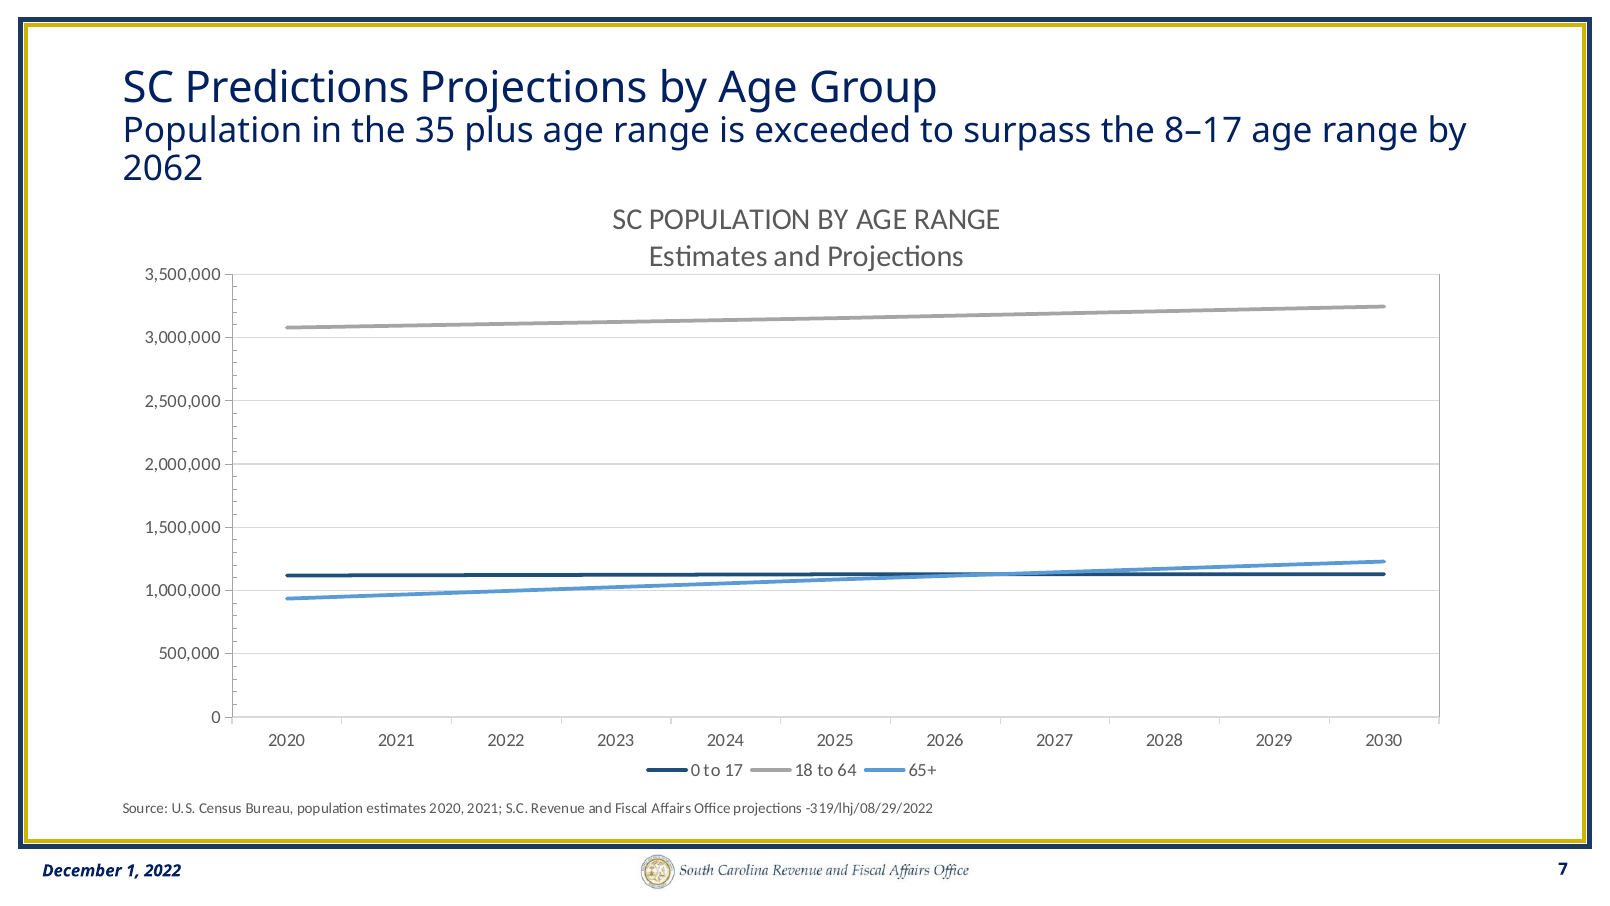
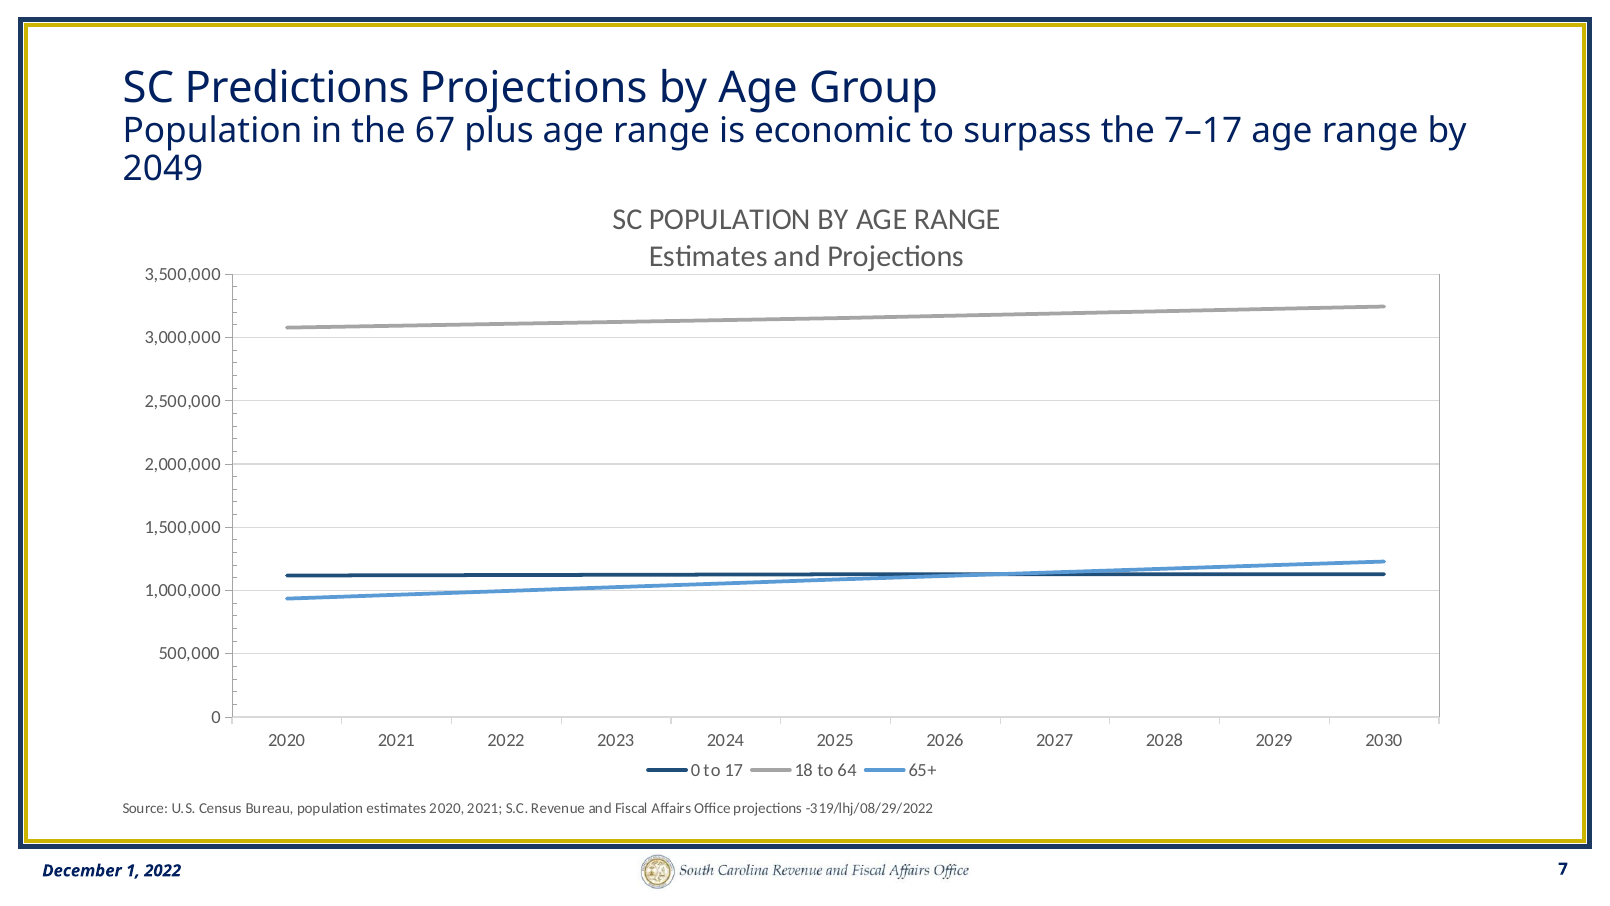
35: 35 -> 67
exceeded: exceeded -> economic
8–17: 8–17 -> 7–17
2062: 2062 -> 2049
